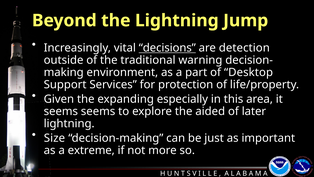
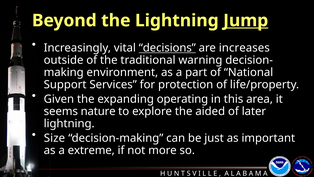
Jump underline: none -> present
detection: detection -> increases
Desktop: Desktop -> National
especially: especially -> operating
seems seems: seems -> nature
